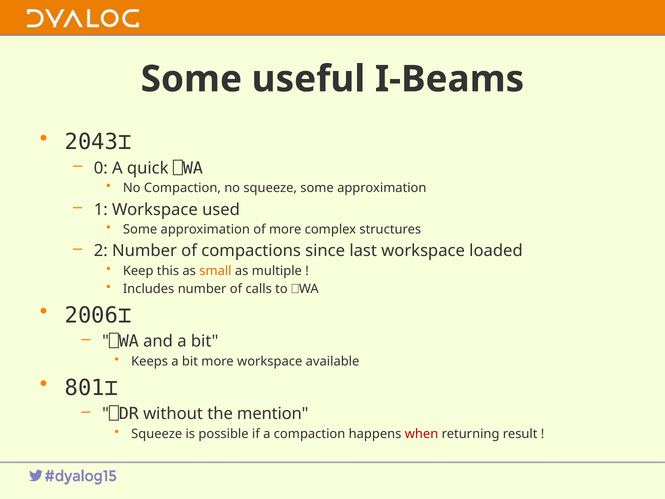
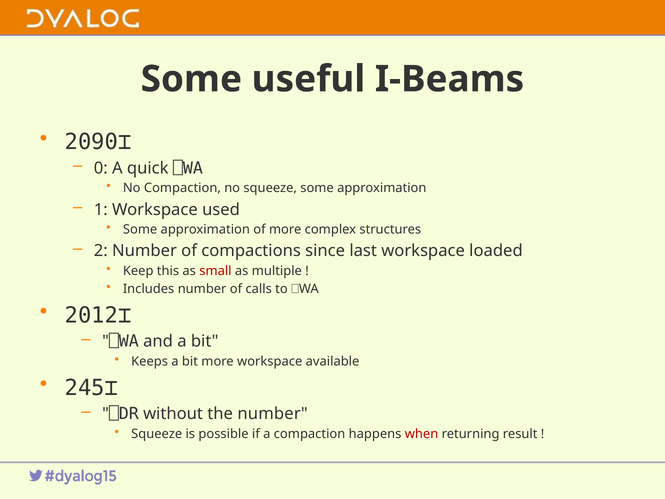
2043⌶: 2043⌶ -> 2090⌶
small colour: orange -> red
2006⌶: 2006⌶ -> 2012⌶
801⌶: 801⌶ -> 245⌶
the mention: mention -> number
